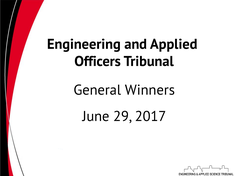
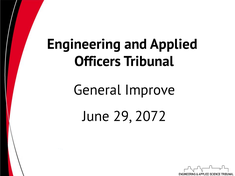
Winners: Winners -> Improve
2017: 2017 -> 2072
